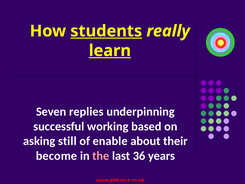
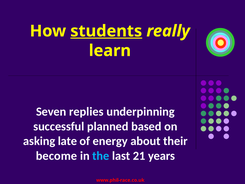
learn underline: present -> none
working: working -> planned
still: still -> late
enable: enable -> energy
the colour: pink -> light blue
36: 36 -> 21
